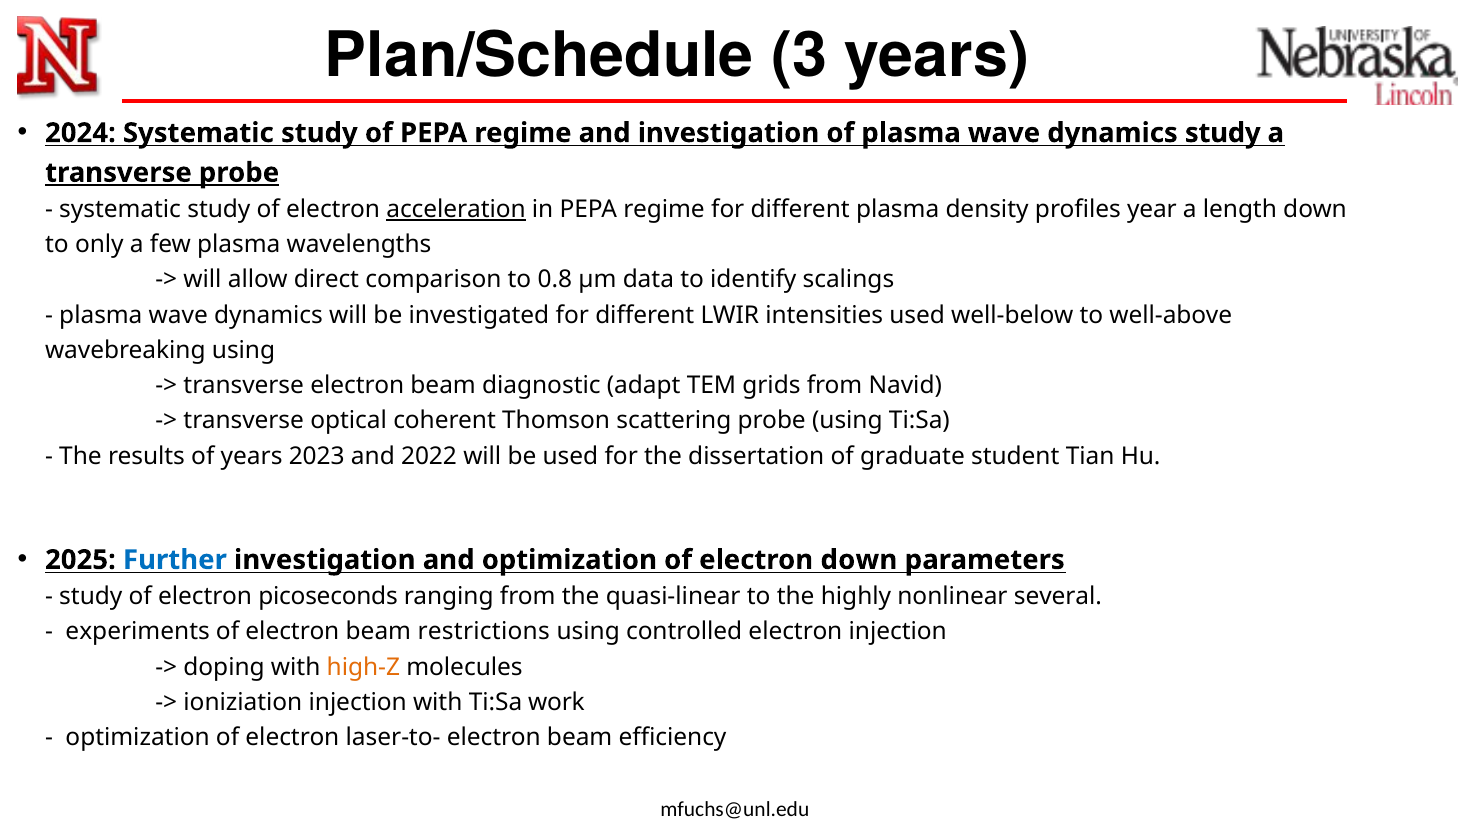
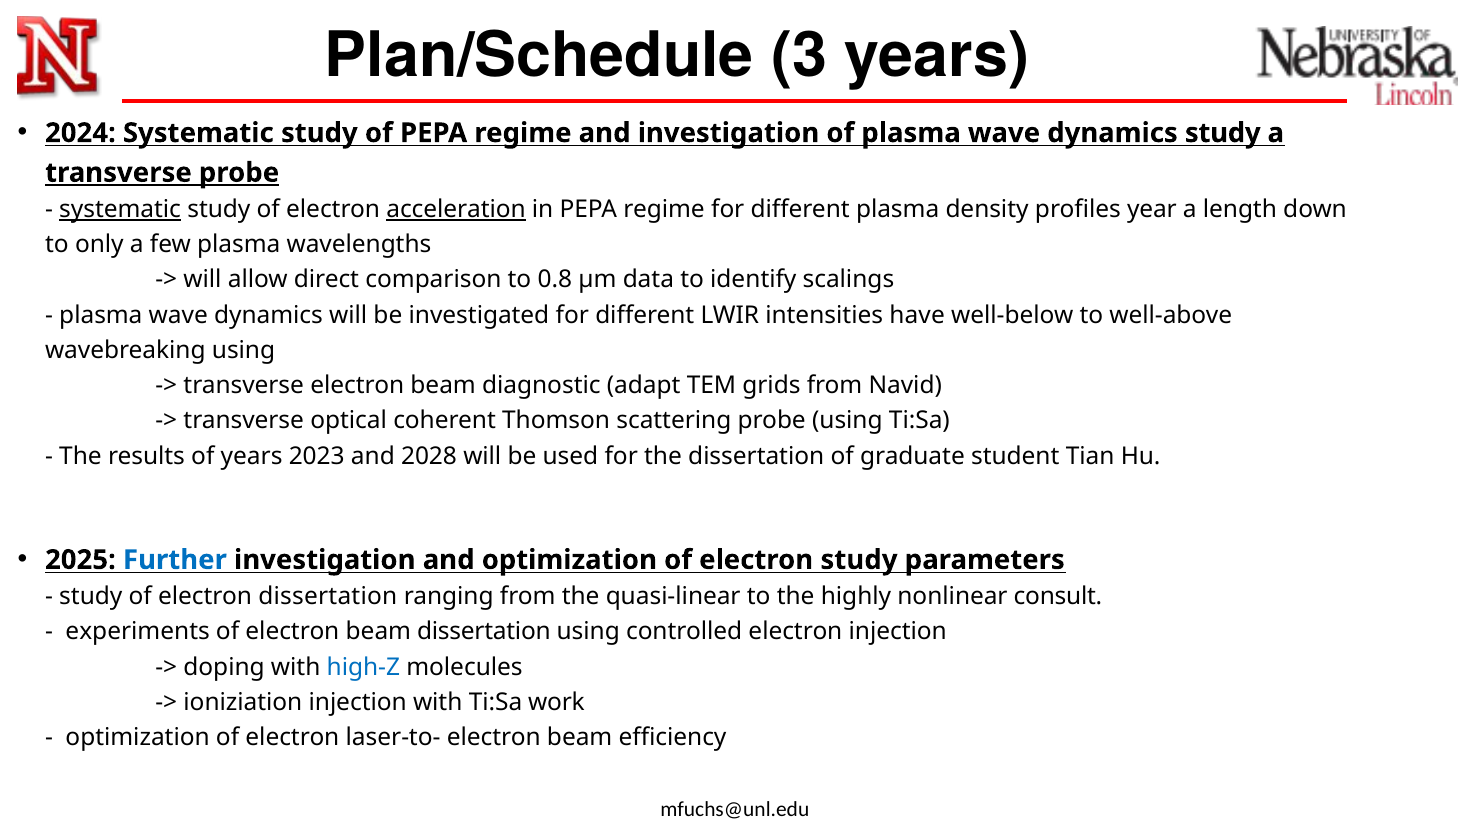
systematic at (120, 209) underline: none -> present
intensities used: used -> have
2022: 2022 -> 2028
electron down: down -> study
electron picoseconds: picoseconds -> dissertation
several: several -> consult
beam restrictions: restrictions -> dissertation
high-Z colour: orange -> blue
